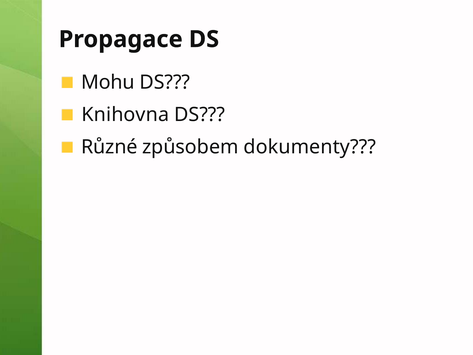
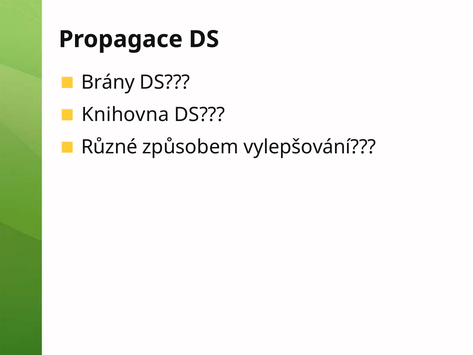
Mohu: Mohu -> Brány
dokumenty: dokumenty -> vylepšování
